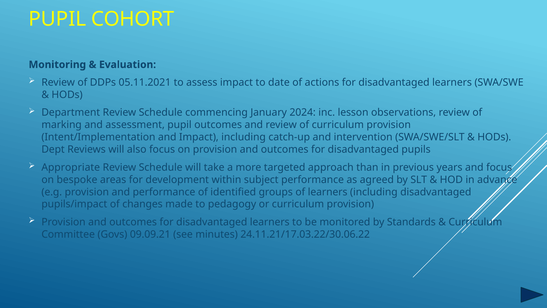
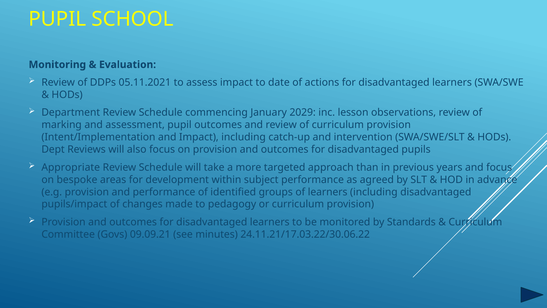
COHORT: COHORT -> SCHOOL
2024: 2024 -> 2029
